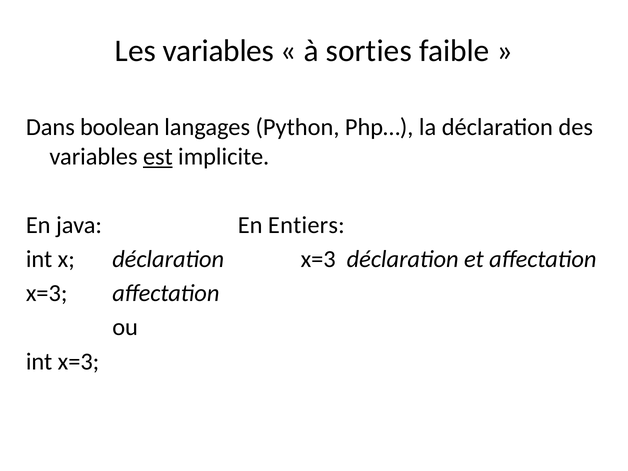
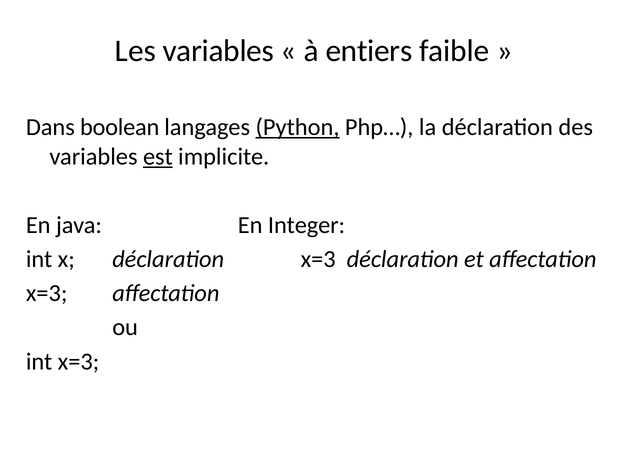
sorties: sorties -> entiers
Python underline: none -> present
Entiers: Entiers -> Integer
